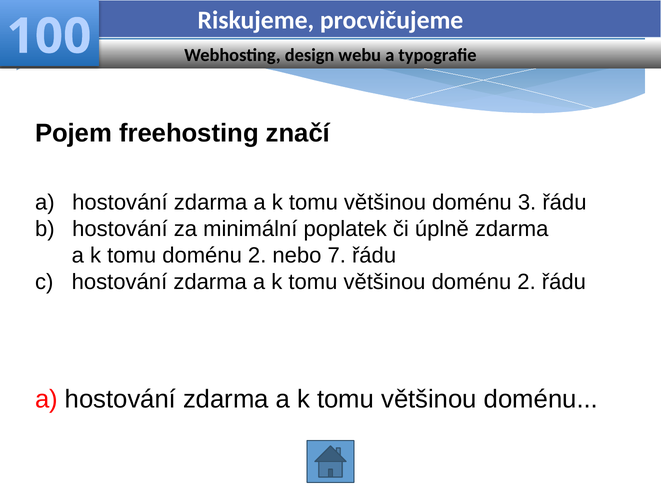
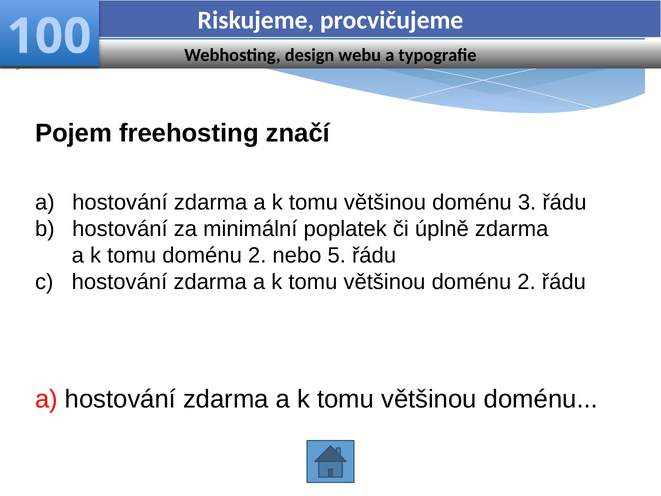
7: 7 -> 5
